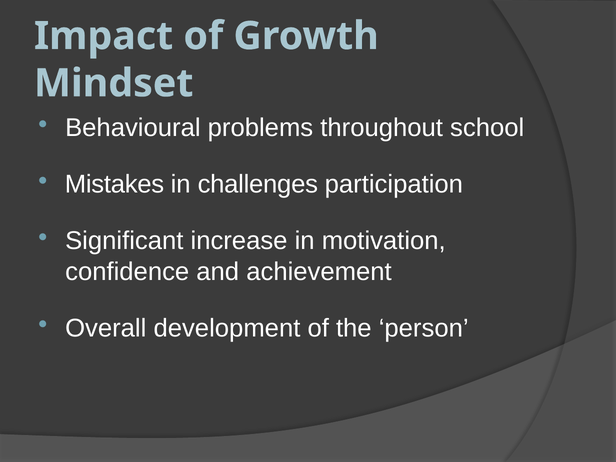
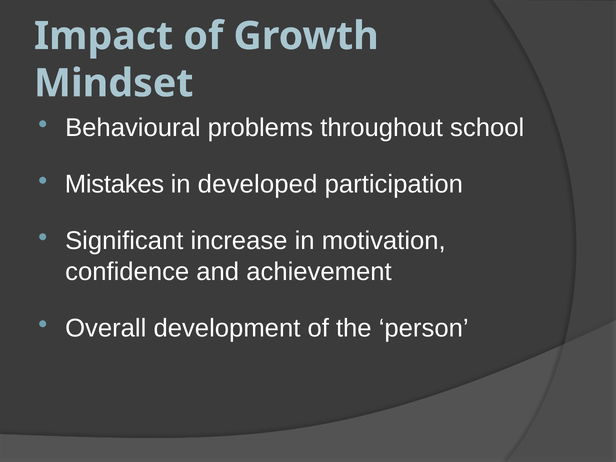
challenges: challenges -> developed
